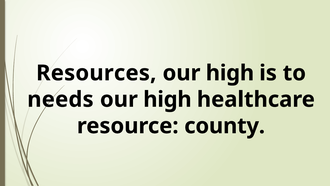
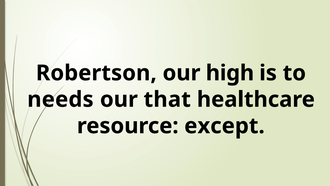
Resources: Resources -> Robertson
high at (167, 99): high -> that
county: county -> except
